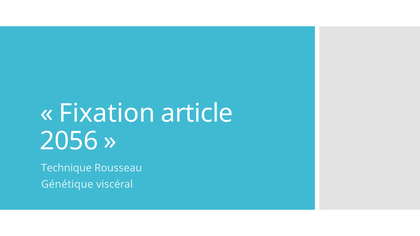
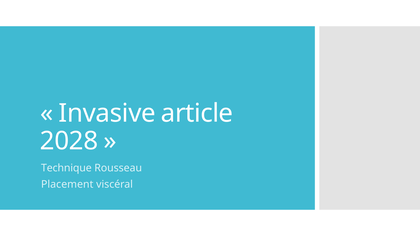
Fixation: Fixation -> Invasive
2056: 2056 -> 2028
Génétique: Génétique -> Placement
